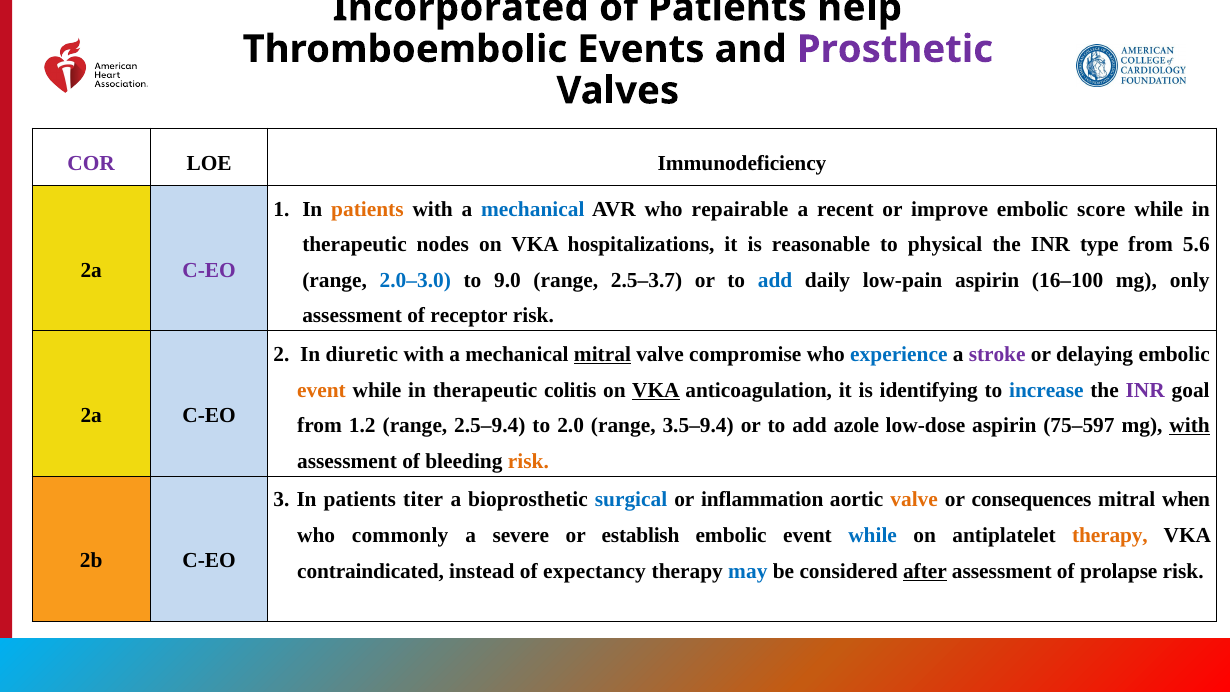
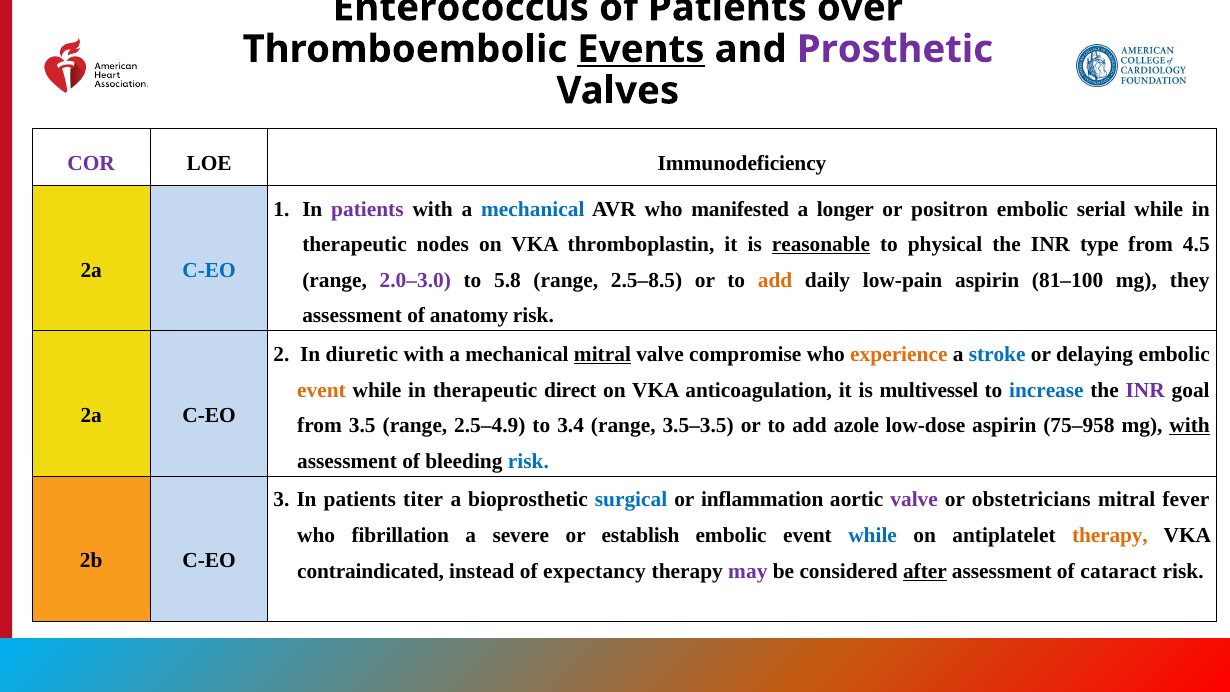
Incorporated: Incorporated -> Enterococcus
help: help -> over
Events underline: none -> present
patients at (367, 209) colour: orange -> purple
repairable: repairable -> manifested
recent: recent -> longer
improve: improve -> positron
score: score -> serial
hospitalizations: hospitalizations -> thromboplastin
reasonable underline: none -> present
5.6: 5.6 -> 4.5
C-EO at (209, 270) colour: purple -> blue
2.0–3.0 colour: blue -> purple
9.0: 9.0 -> 5.8
2.5–3.7: 2.5–3.7 -> 2.5–8.5
add at (775, 280) colour: blue -> orange
16–100: 16–100 -> 81–100
only: only -> they
receptor: receptor -> anatomy
experience colour: blue -> orange
stroke colour: purple -> blue
colitis: colitis -> direct
VKA at (656, 390) underline: present -> none
identifying: identifying -> multivessel
1.2: 1.2 -> 3.5
2.5–9.4: 2.5–9.4 -> 2.5–4.9
2.0: 2.0 -> 3.4
3.5–9.4: 3.5–9.4 -> 3.5–3.5
75–597: 75–597 -> 75–958
risk at (528, 461) colour: orange -> blue
valve at (914, 500) colour: orange -> purple
consequences: consequences -> obstetricians
when: when -> fever
commonly: commonly -> fibrillation
may colour: blue -> purple
prolapse: prolapse -> cataract
